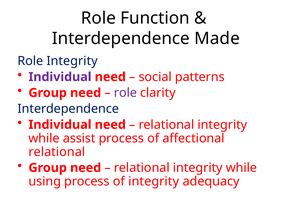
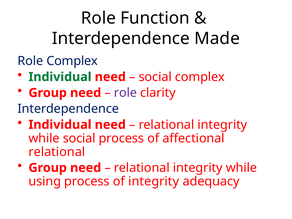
Role Integrity: Integrity -> Complex
Individual at (60, 77) colour: purple -> green
social patterns: patterns -> complex
while assist: assist -> social
